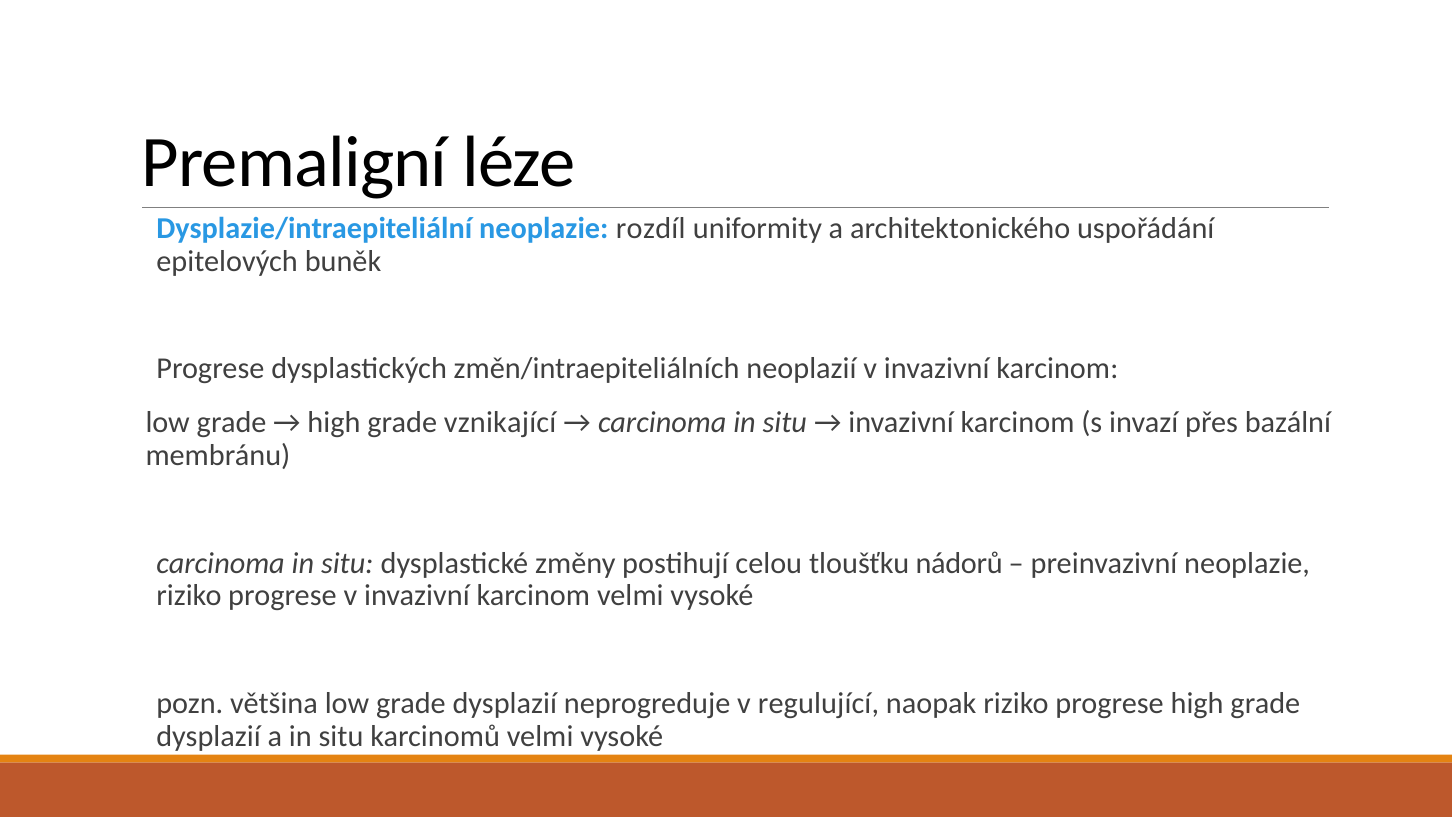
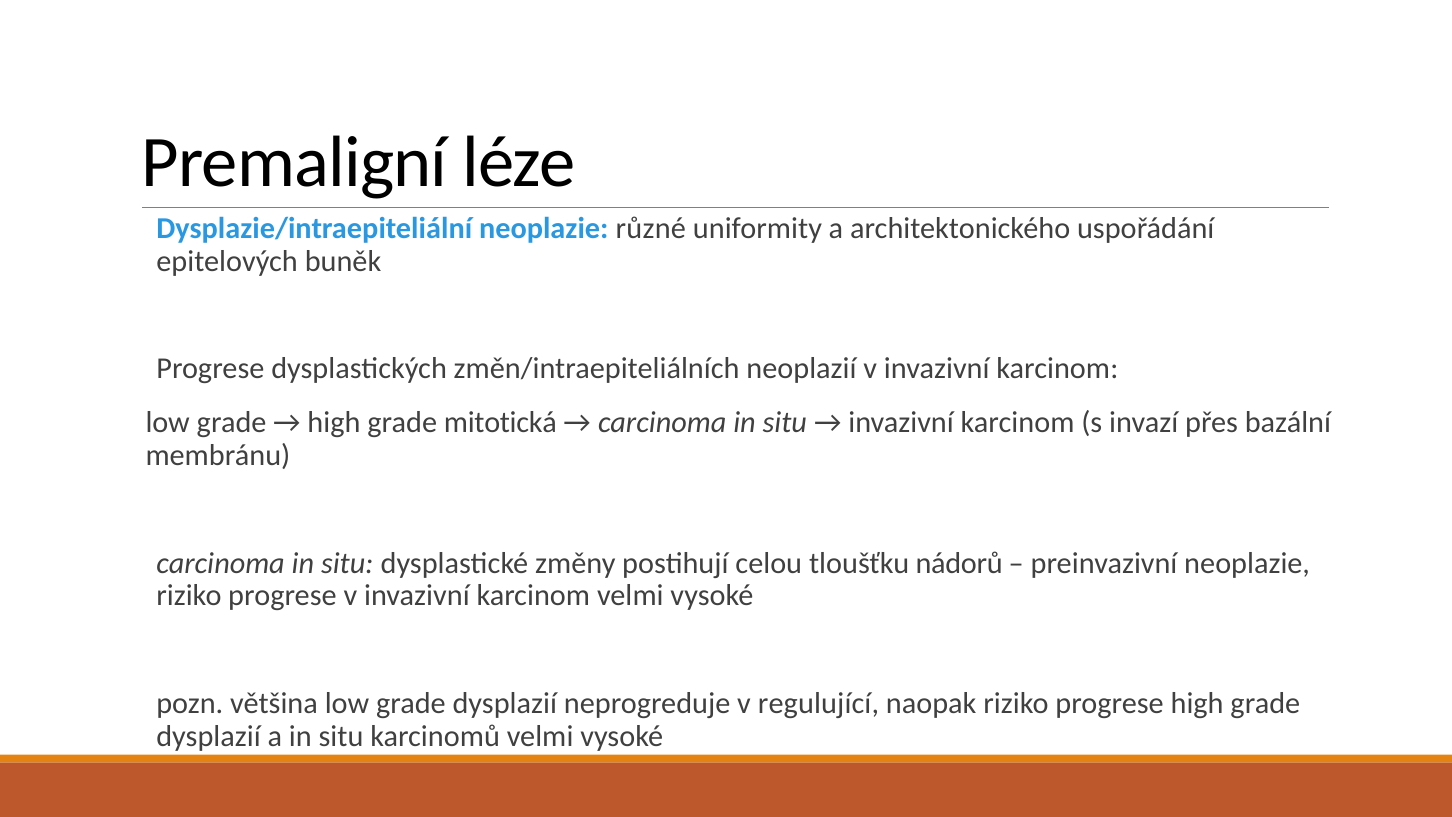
rozdíl: rozdíl -> různé
vznikající: vznikající -> mitotická
